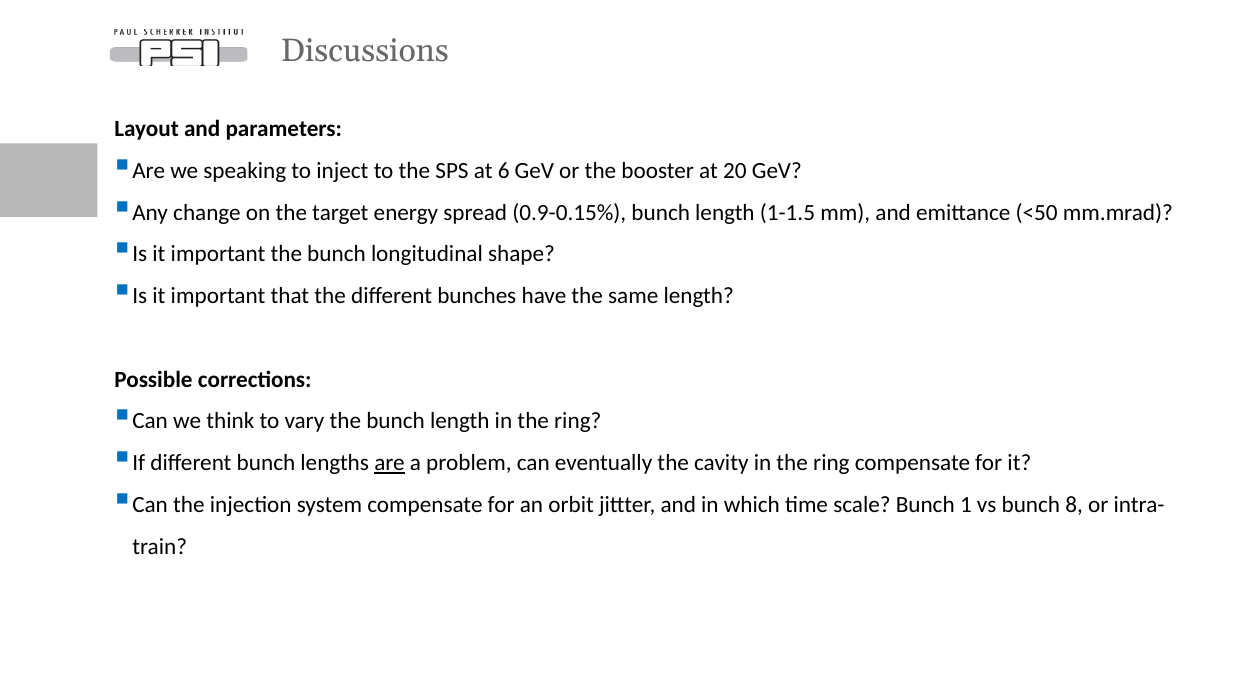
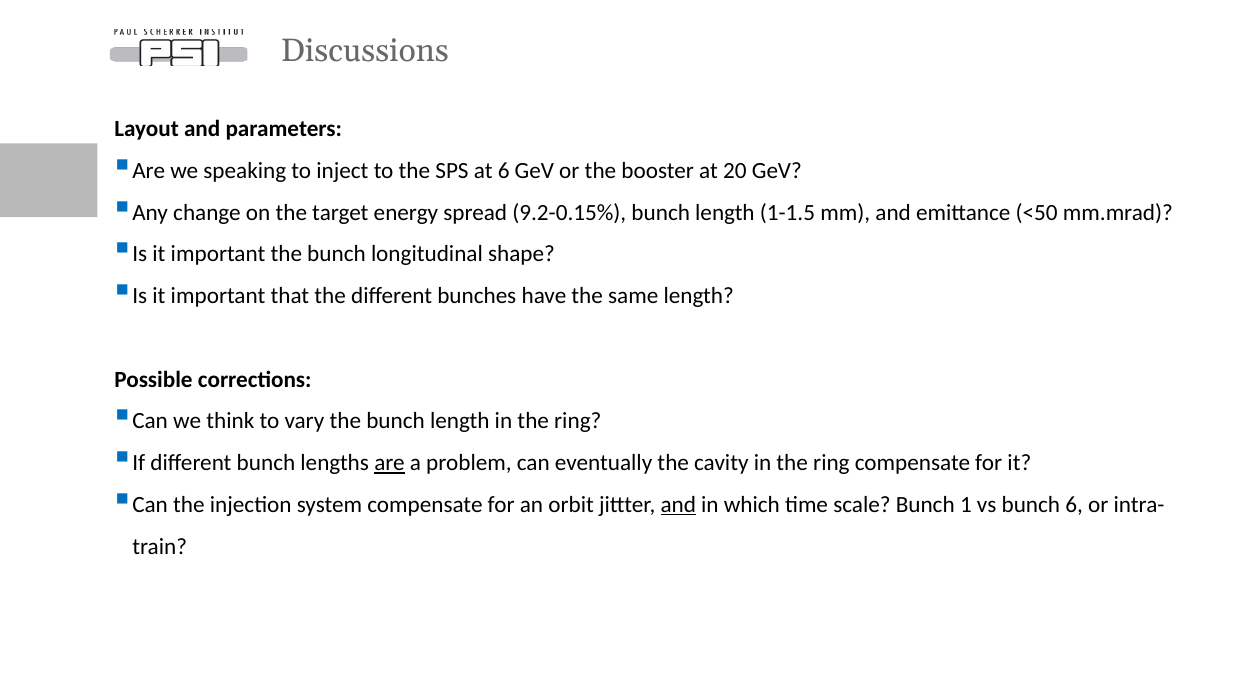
0.9-0.15%: 0.9-0.15% -> 9.2-0.15%
and at (678, 505) underline: none -> present
bunch 8: 8 -> 6
